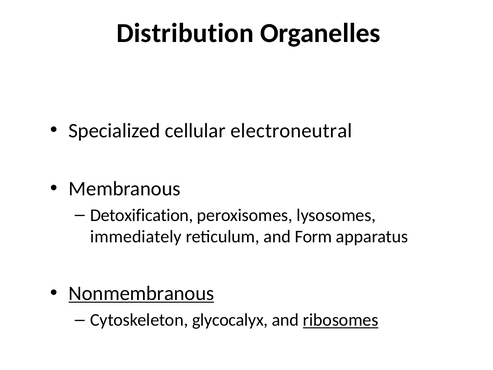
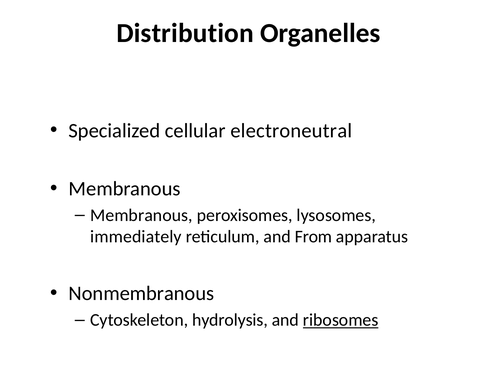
Detoxification at (142, 215): Detoxification -> Membranous
Form: Form -> From
Nonmembranous underline: present -> none
glycocalyx: glycocalyx -> hydrolysis
